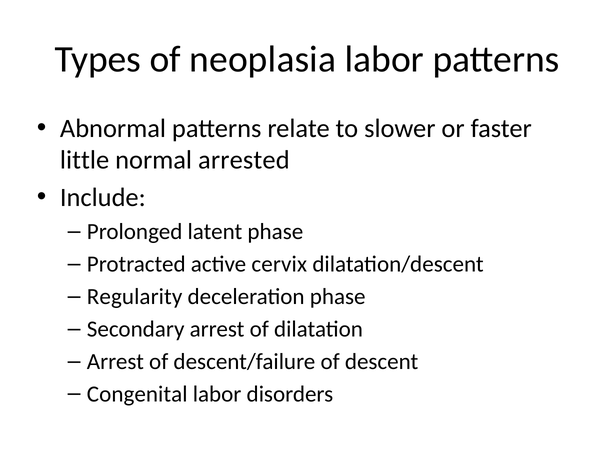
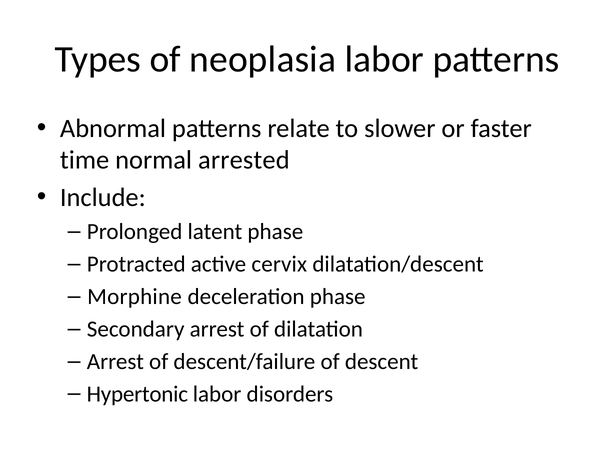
little: little -> time
Regularity: Regularity -> Morphine
Congenital: Congenital -> Hypertonic
